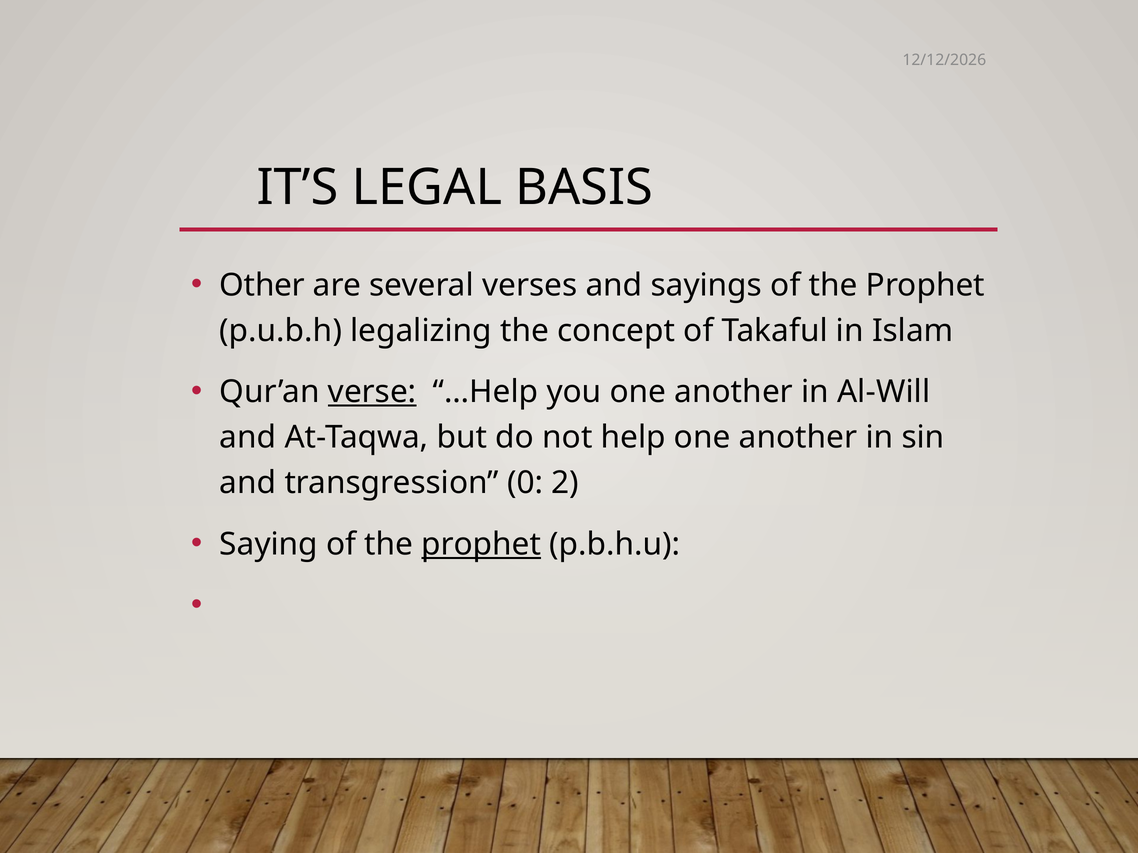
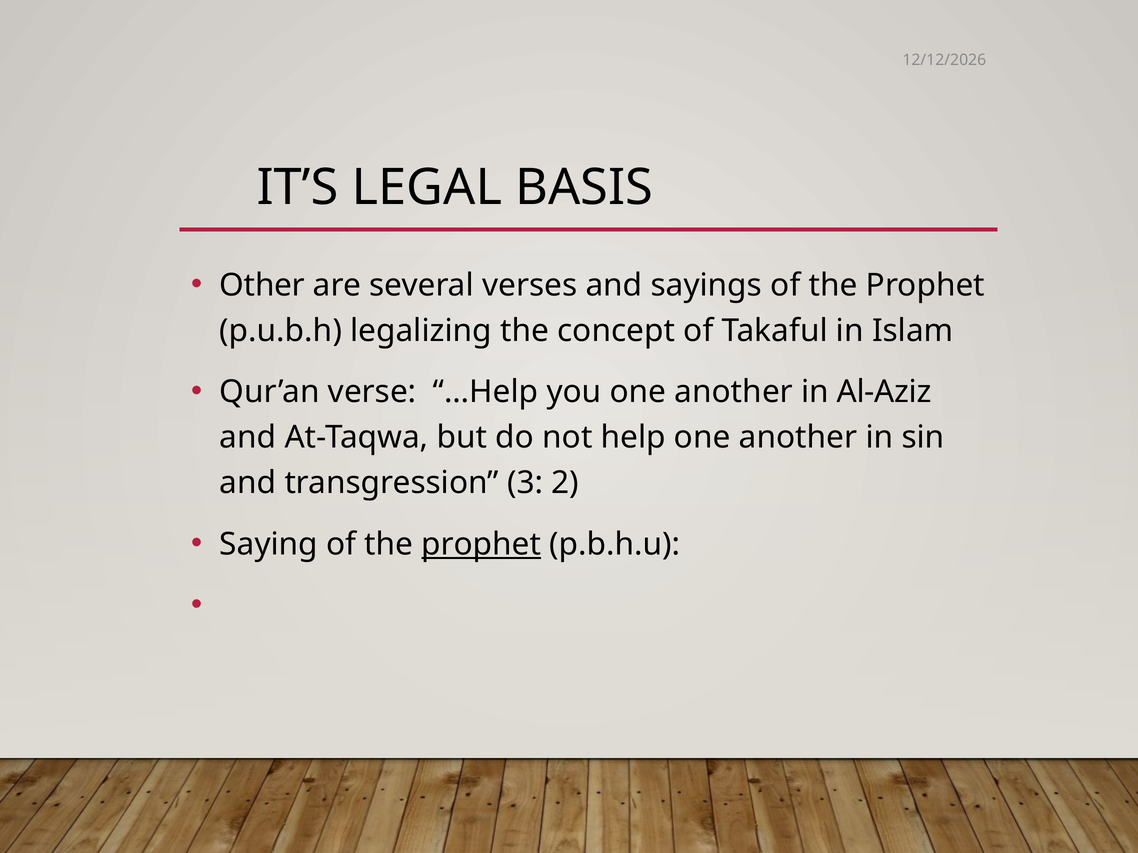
verse underline: present -> none
Al-Will: Al-Will -> Al-Aziz
0: 0 -> 3
